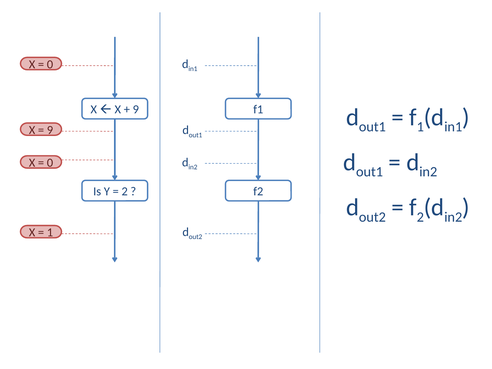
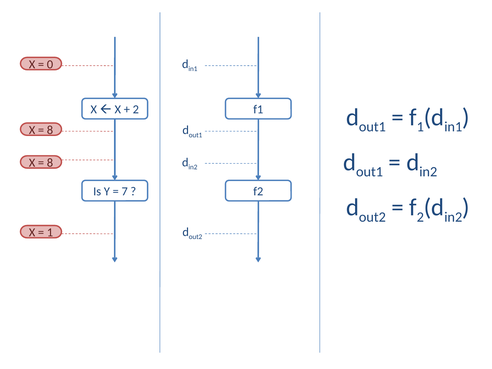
9 at (136, 109): 9 -> 2
9 at (50, 130): 9 -> 8
0 at (50, 163): 0 -> 8
2 at (125, 191): 2 -> 7
